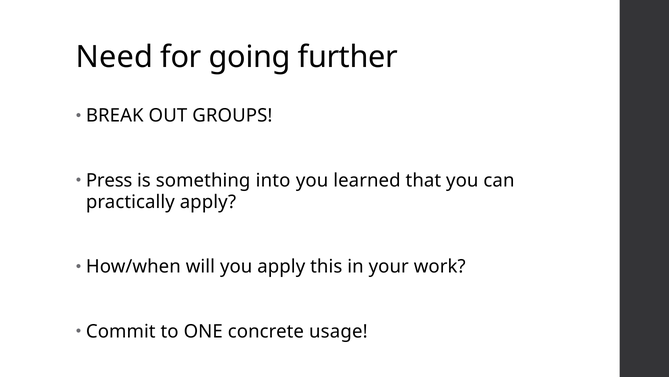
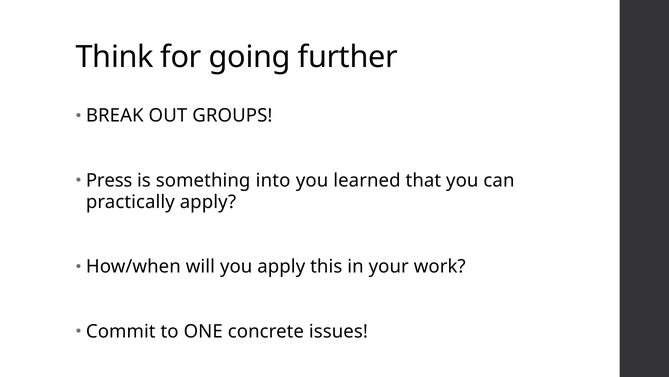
Need: Need -> Think
usage: usage -> issues
